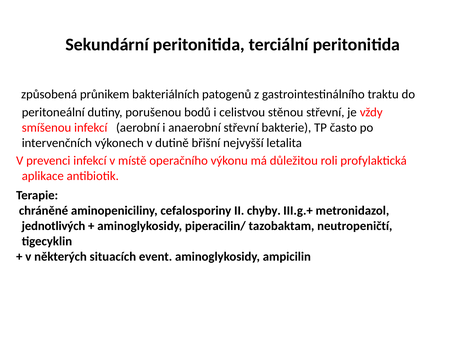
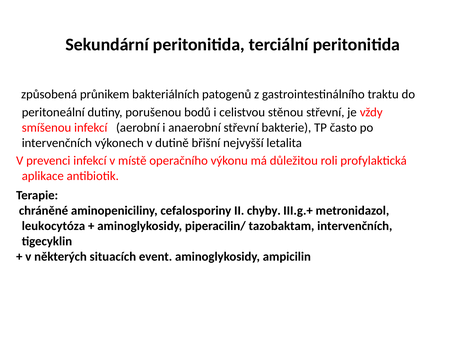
jednotlivých: jednotlivých -> leukocytóza
tazobaktam neutropeničtí: neutropeničtí -> intervenčních
